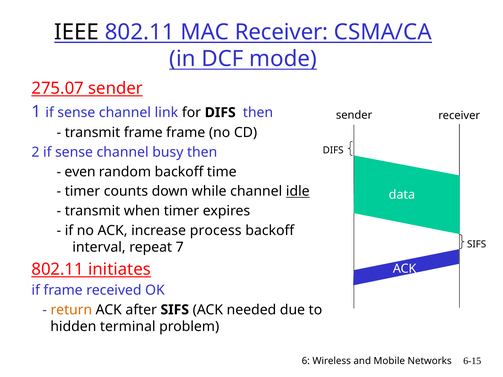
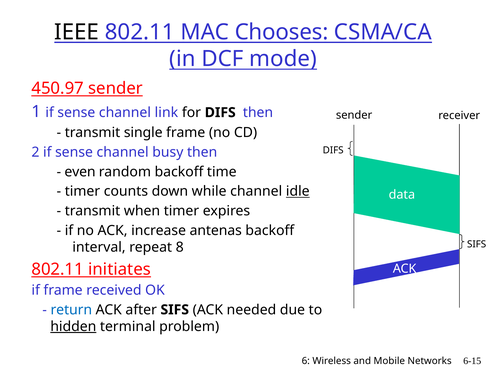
MAC Receiver: Receiver -> Chooses
275.07: 275.07 -> 450.97
transmit frame: frame -> single
process: process -> antenas
7: 7 -> 8
return colour: orange -> blue
hidden underline: none -> present
